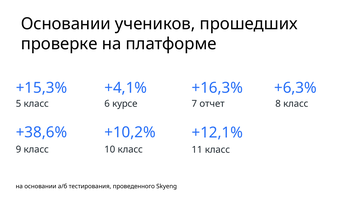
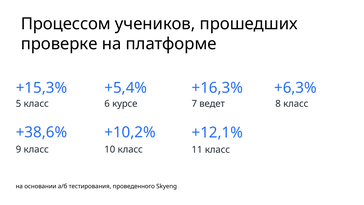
Основании at (66, 24): Основании -> Процессом
+4,1%: +4,1% -> +5,4%
отчет: отчет -> ведет
